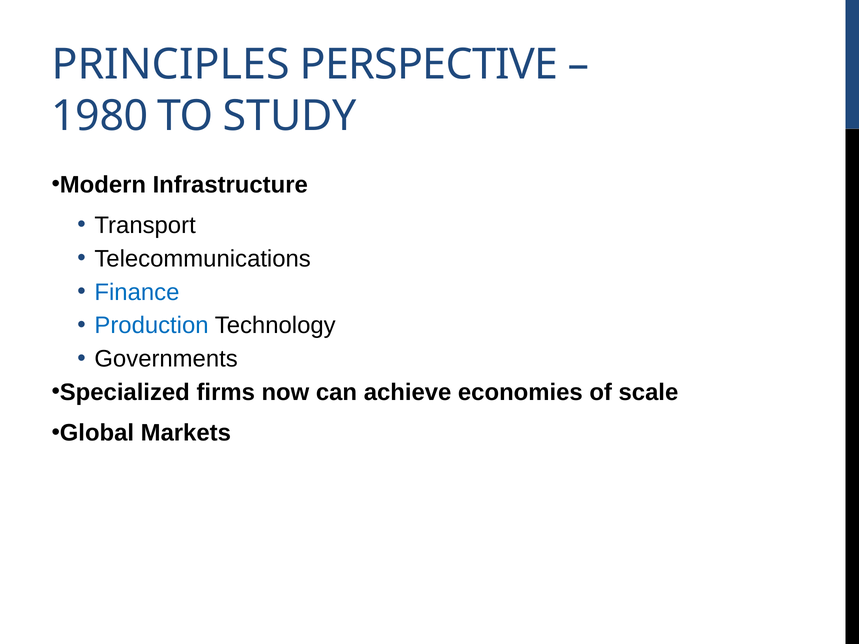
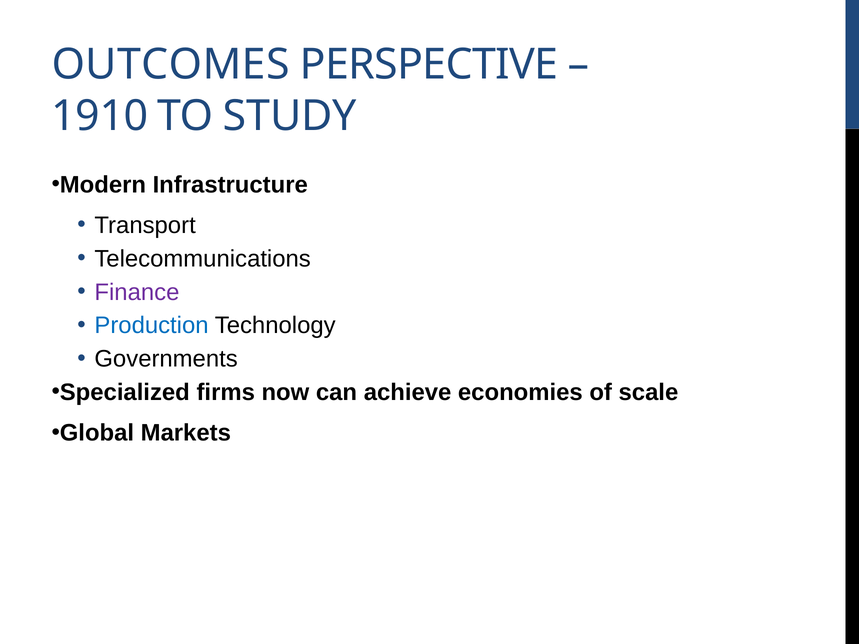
PRINCIPLES: PRINCIPLES -> OUTCOMES
1980: 1980 -> 1910
Finance colour: blue -> purple
